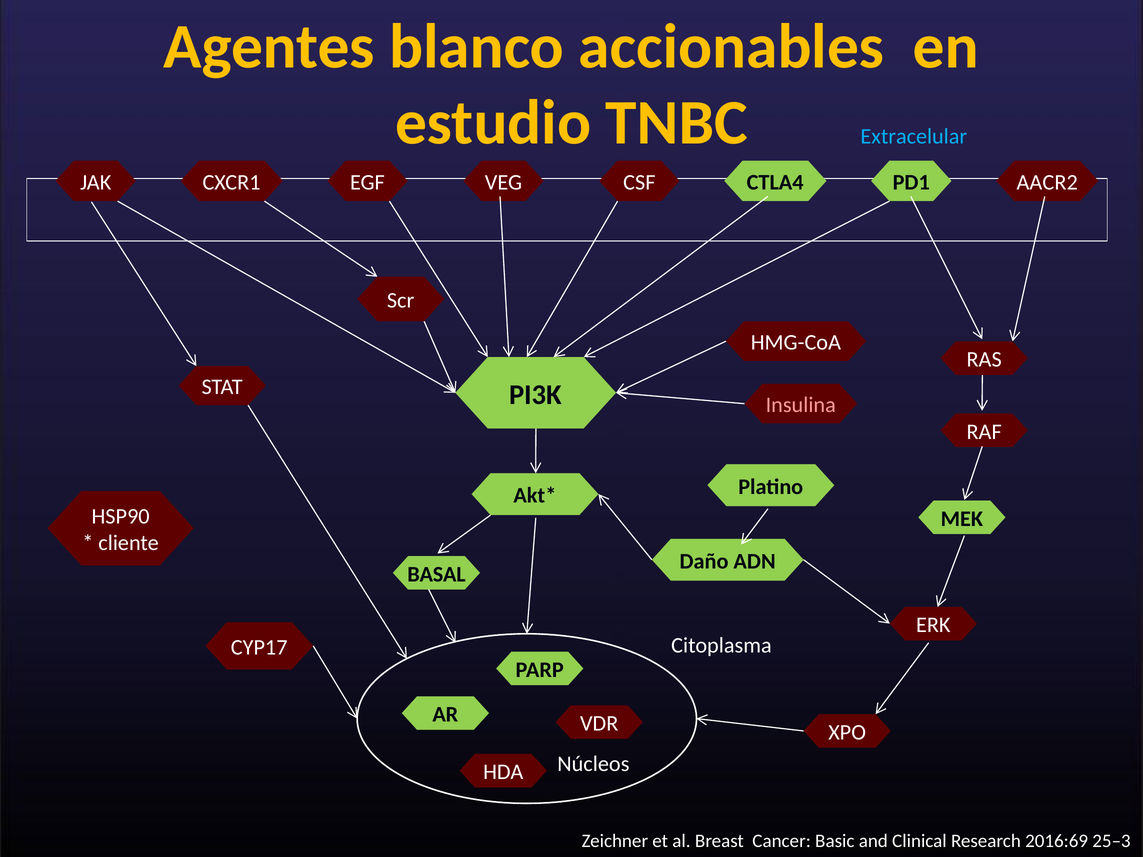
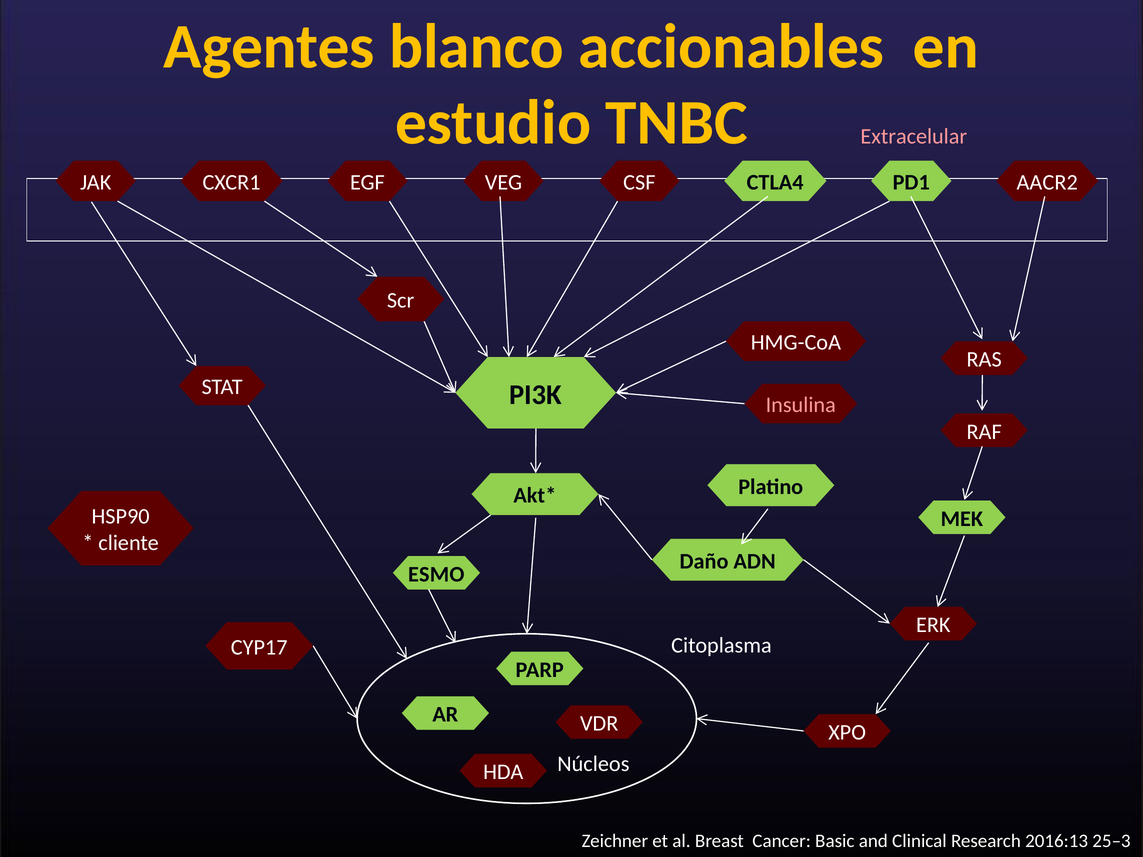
Extracelular colour: light blue -> pink
BASAL: BASAL -> ESMO
2016:69: 2016:69 -> 2016:13
